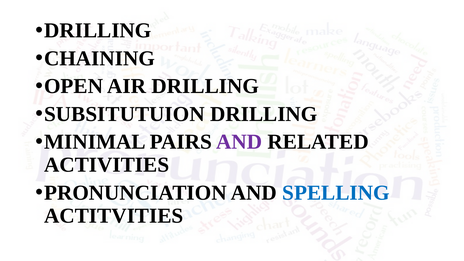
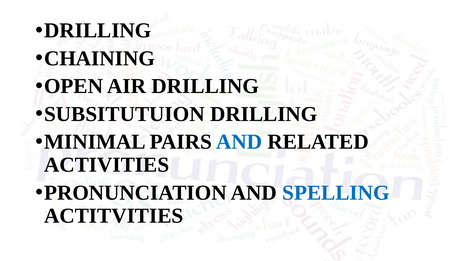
AND at (239, 142) colour: purple -> blue
